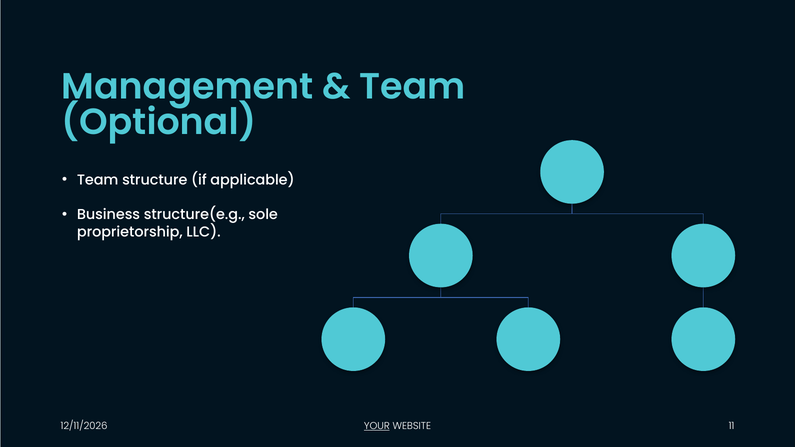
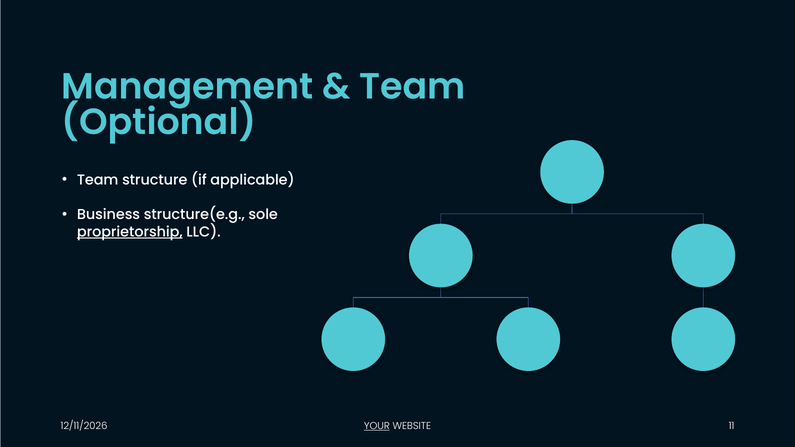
proprietorship underline: none -> present
